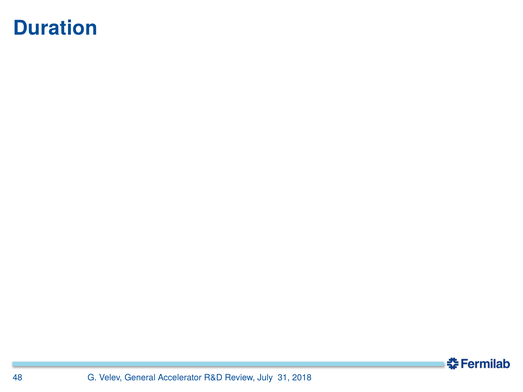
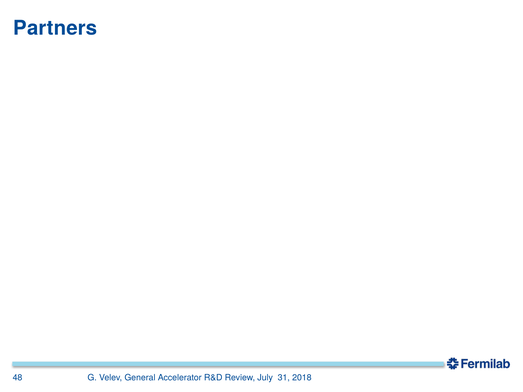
Duration: Duration -> Partners
